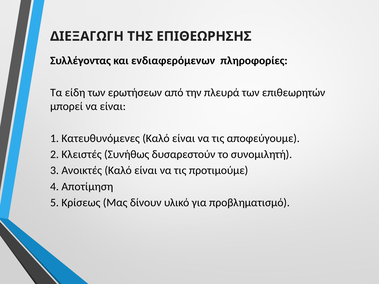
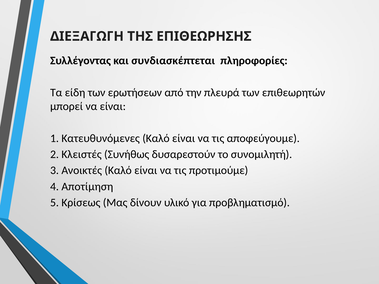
ενδιαφερόμενων: ενδιαφερόμενων -> συνδιασκέπτεται
